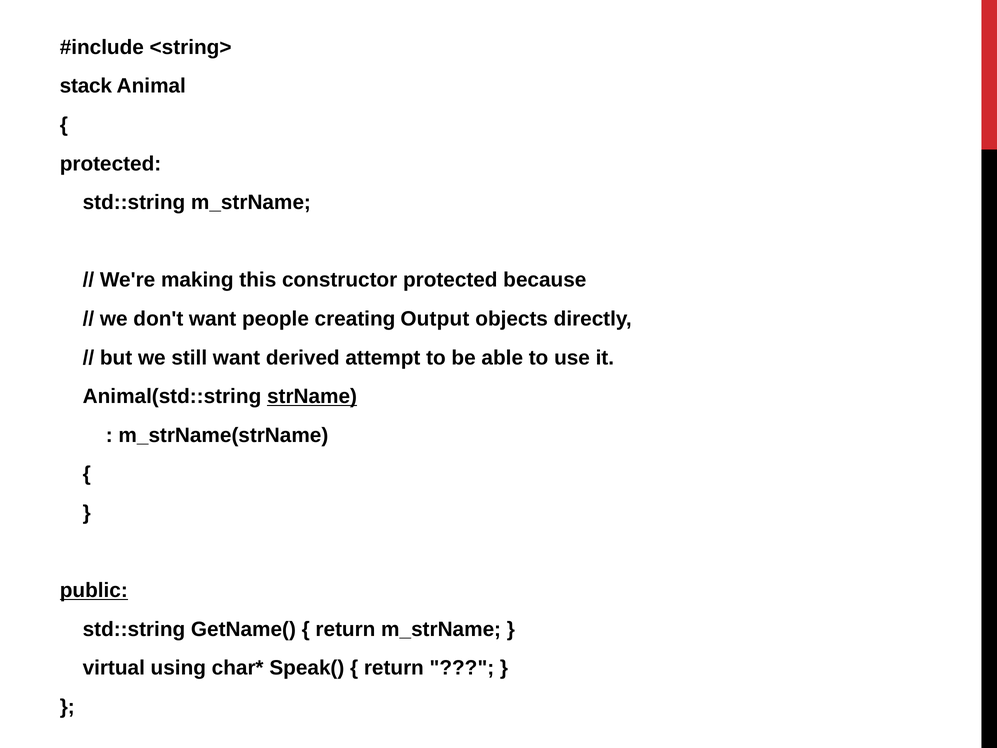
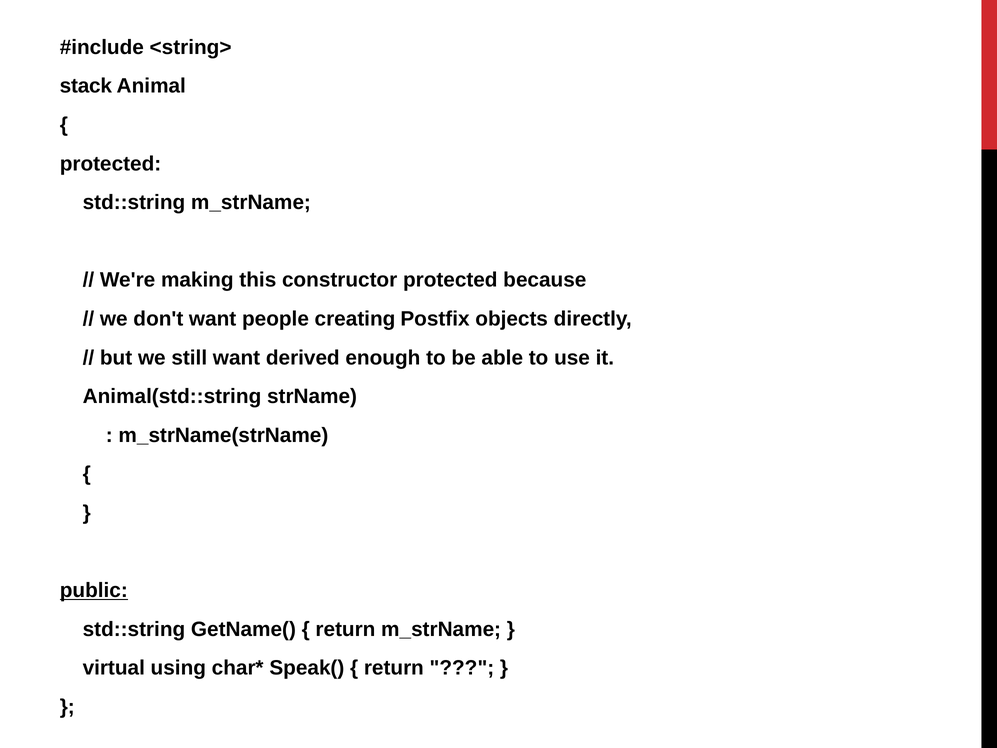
Output: Output -> Postfix
attempt: attempt -> enough
strName underline: present -> none
